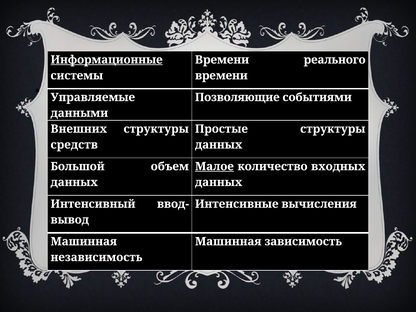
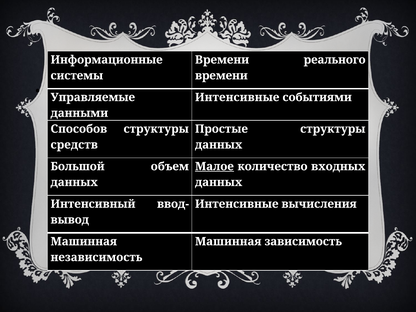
Информационные underline: present -> none
Позволяющие at (237, 97): Позволяющие -> Интенсивные
Внешних: Внешних -> Способов
